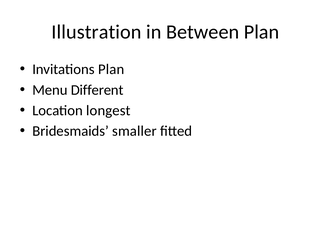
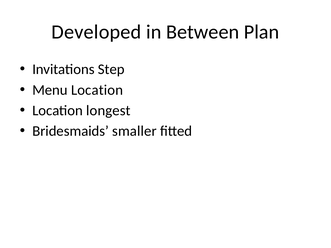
Illustration: Illustration -> Developed
Invitations Plan: Plan -> Step
Menu Different: Different -> Location
